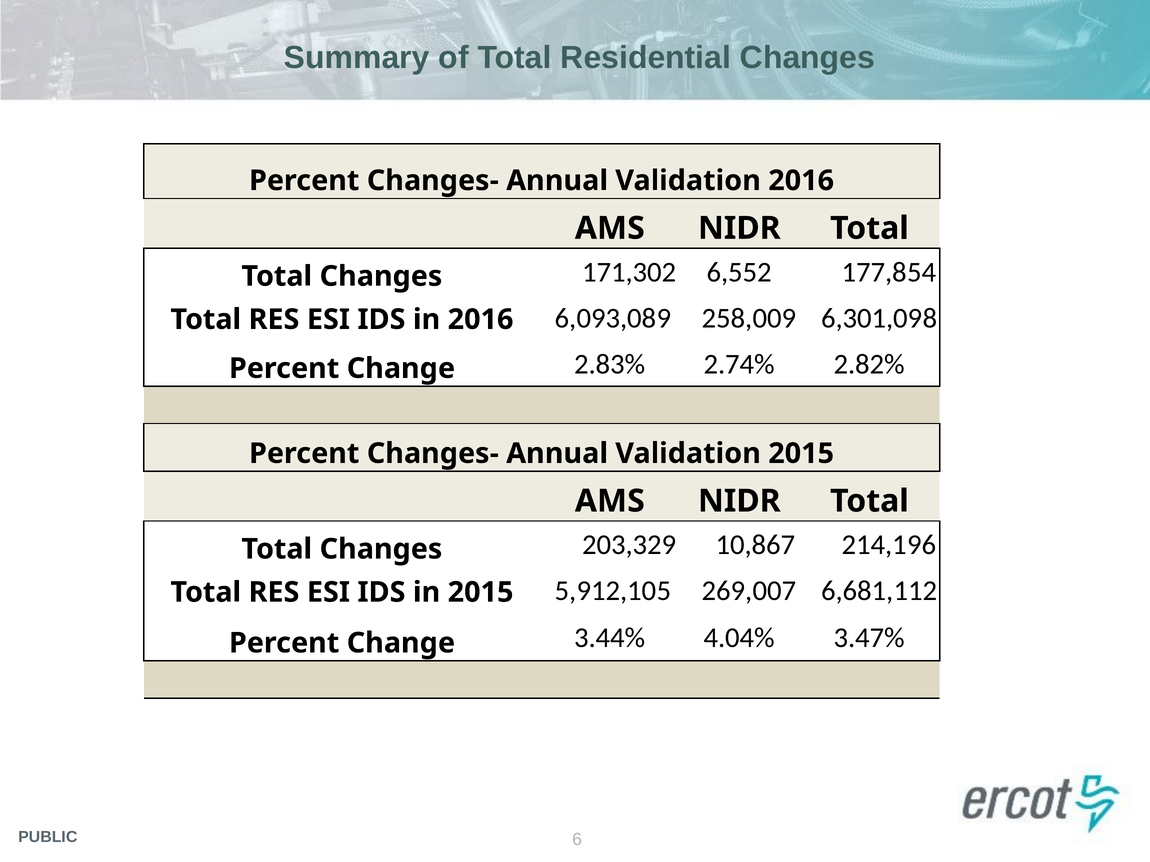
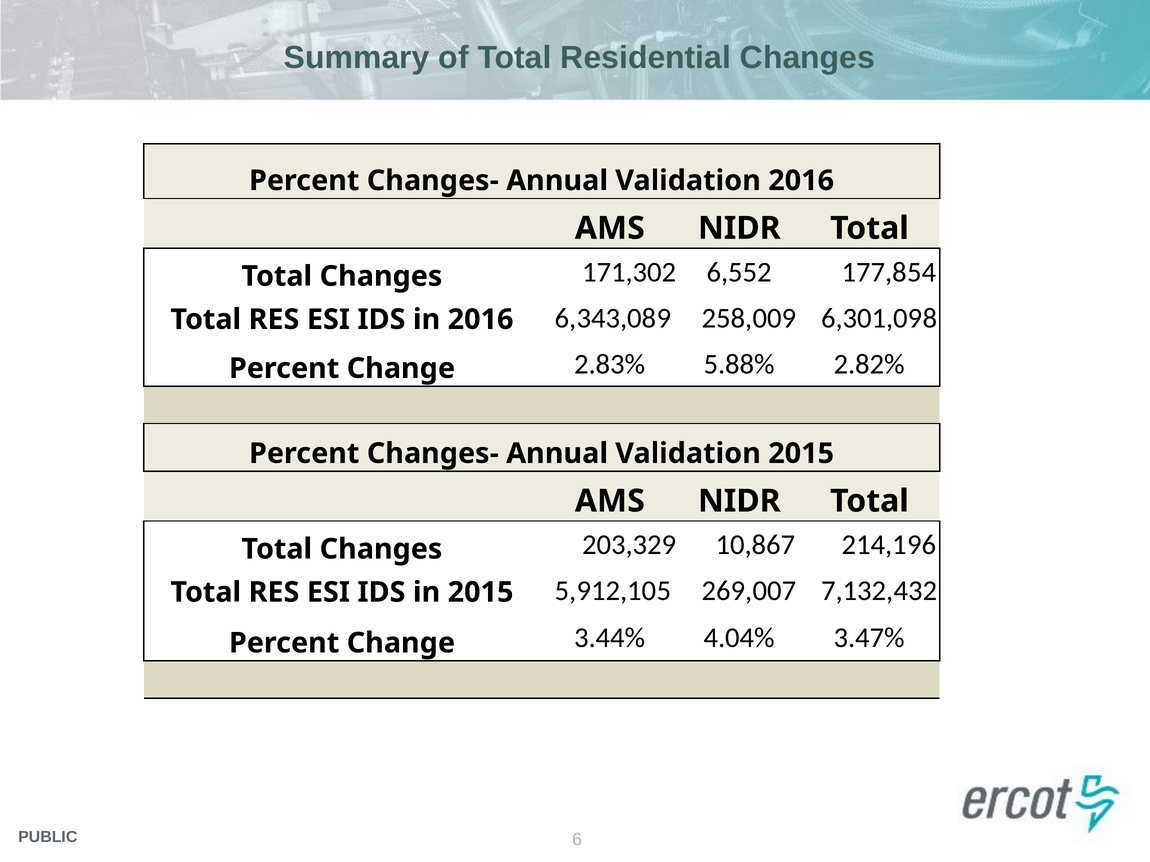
6,093,089: 6,093,089 -> 6,343,089
2.74%: 2.74% -> 5.88%
6,681,112: 6,681,112 -> 7,132,432
